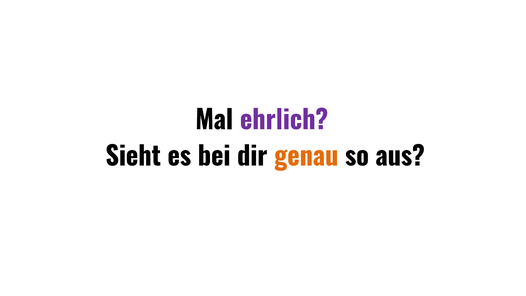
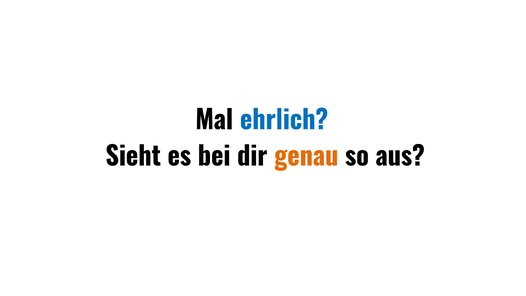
ehrlich colour: purple -> blue
